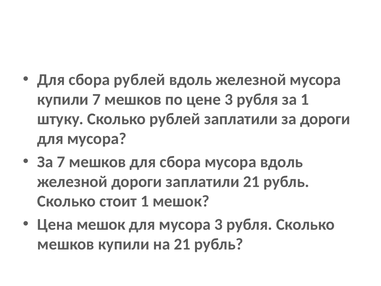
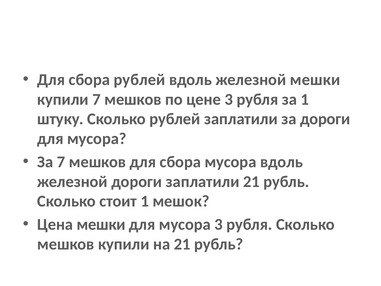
железной мусора: мусора -> мешки
Цена мешок: мешок -> мешки
